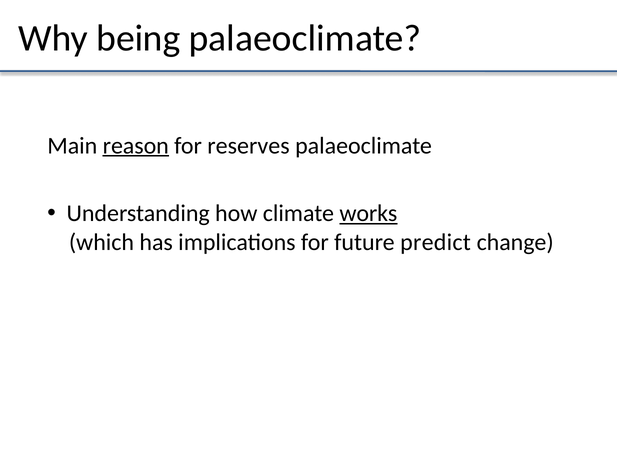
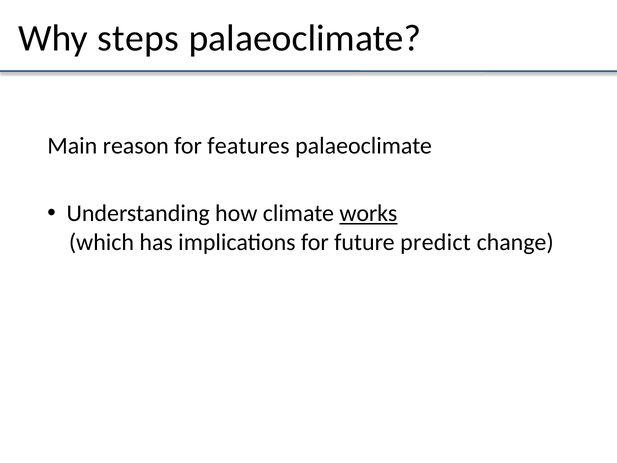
being: being -> steps
reason underline: present -> none
reserves: reserves -> features
